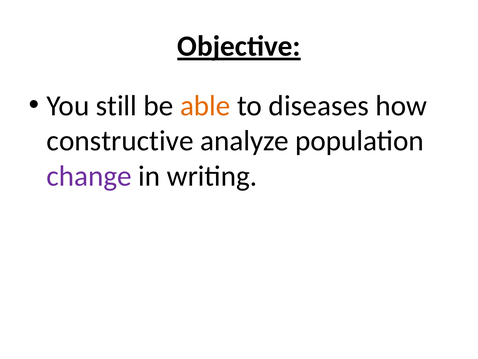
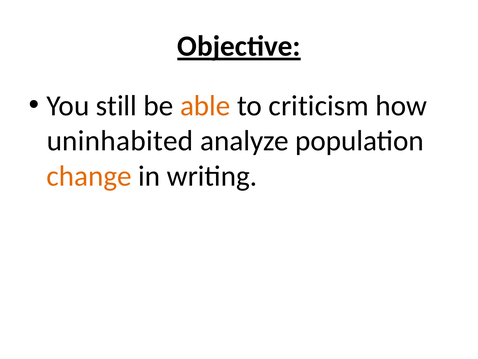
diseases: diseases -> criticism
constructive: constructive -> uninhabited
change colour: purple -> orange
